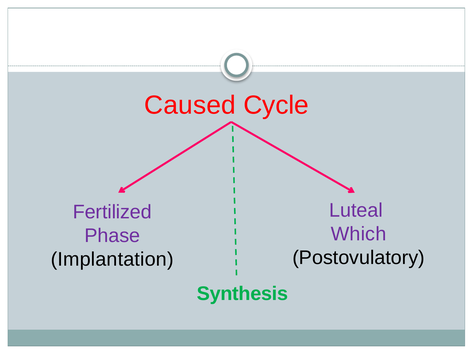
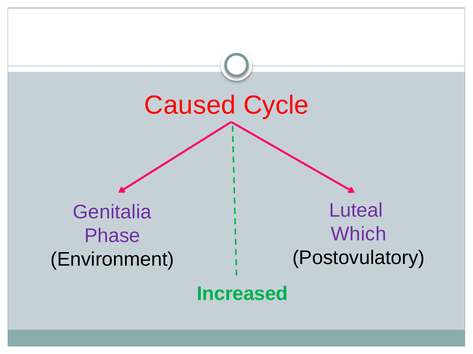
Fertilized: Fertilized -> Genitalia
Implantation: Implantation -> Environment
Synthesis: Synthesis -> Increased
